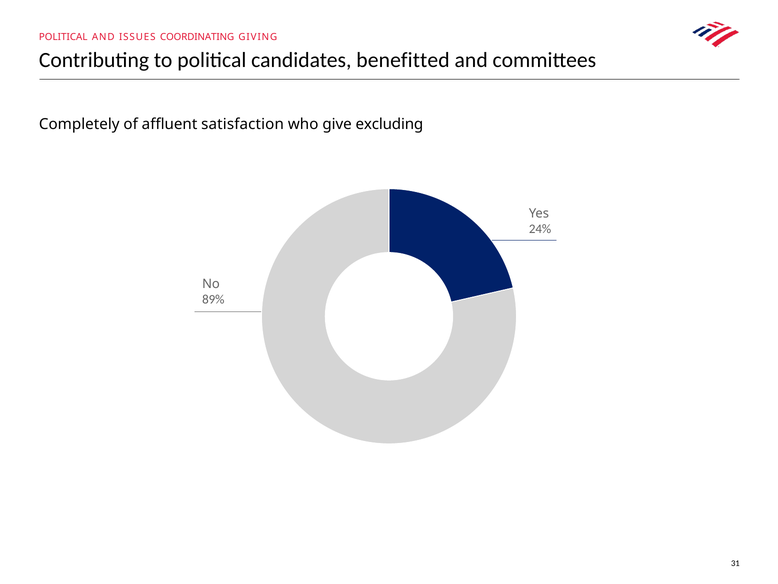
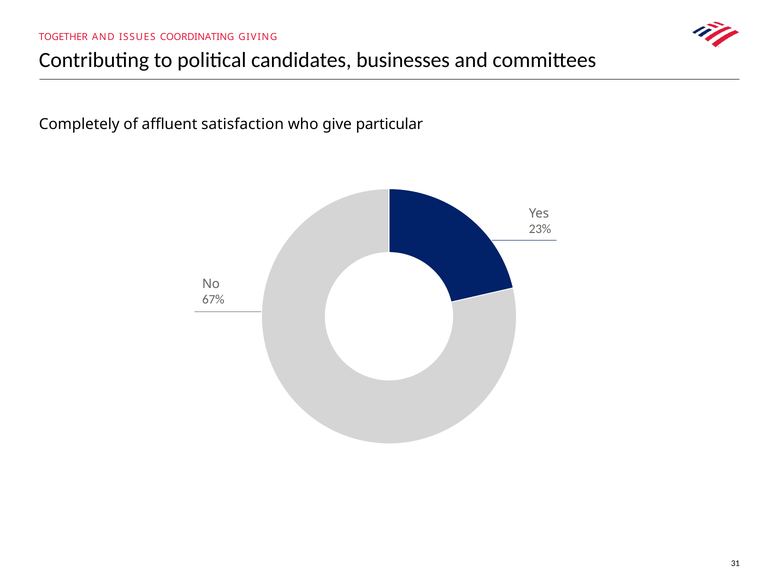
POLITICAL at (63, 37): POLITICAL -> TOGETHER
benefitted: benefitted -> businesses
excluding: excluding -> particular
24%: 24% -> 23%
89%: 89% -> 67%
